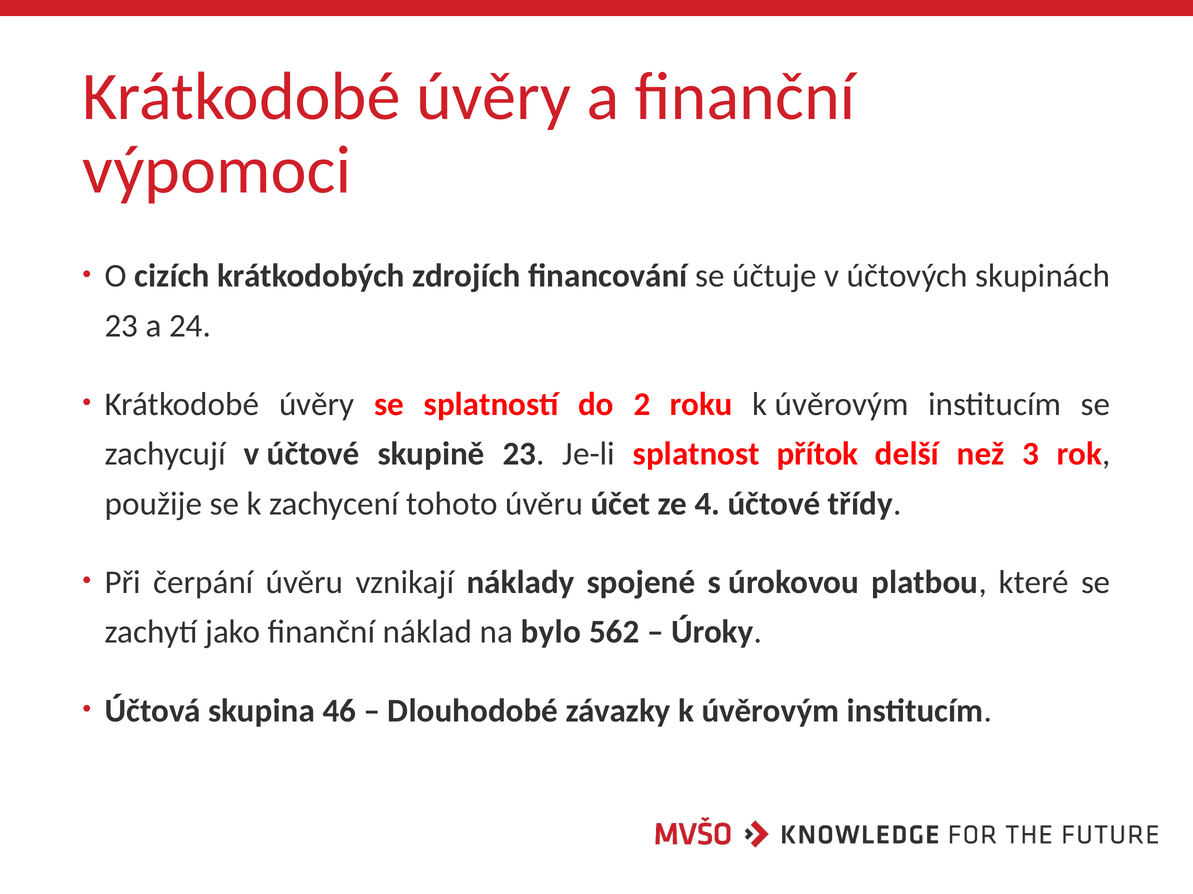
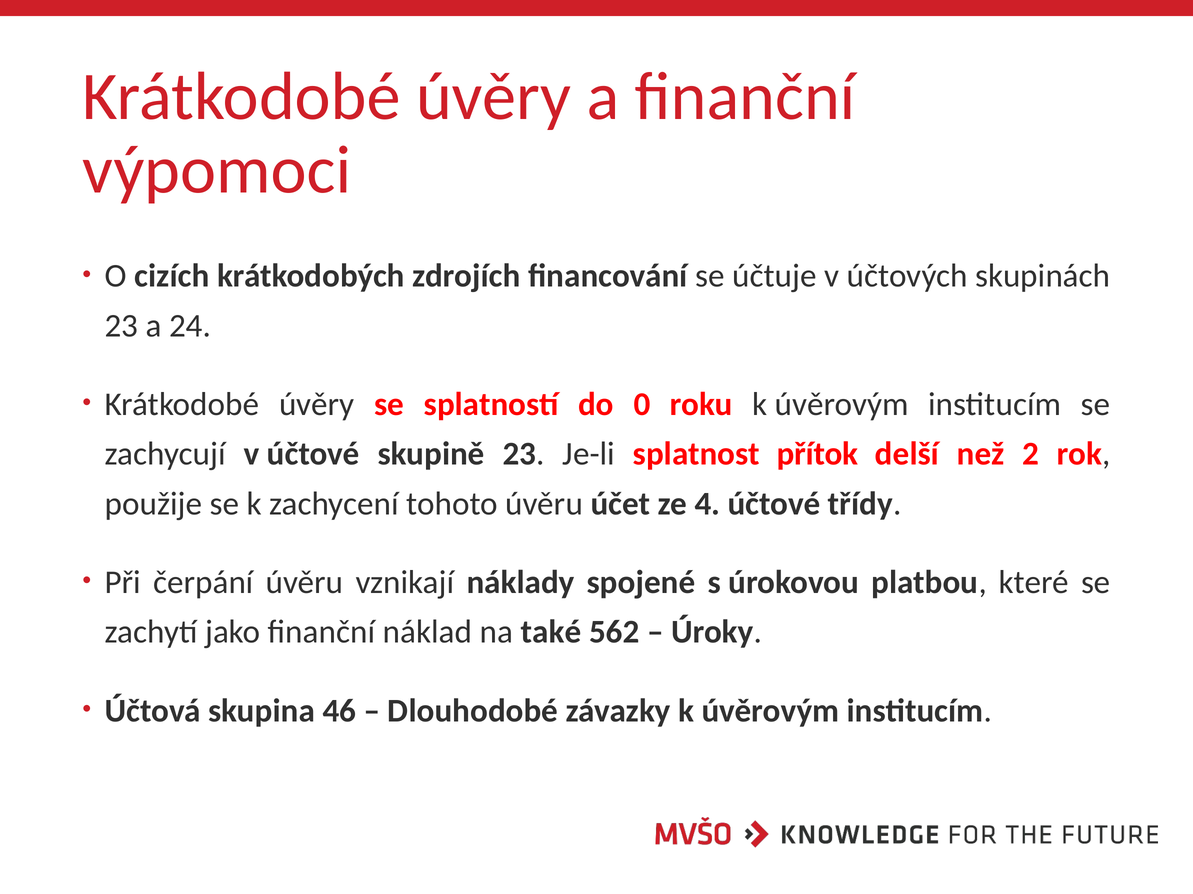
2: 2 -> 0
3: 3 -> 2
bylo: bylo -> také
